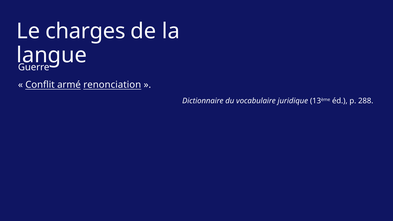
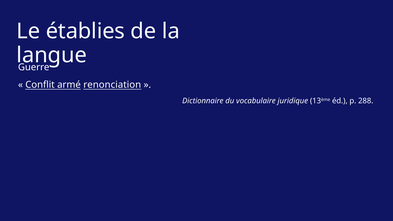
charges: charges -> établies
